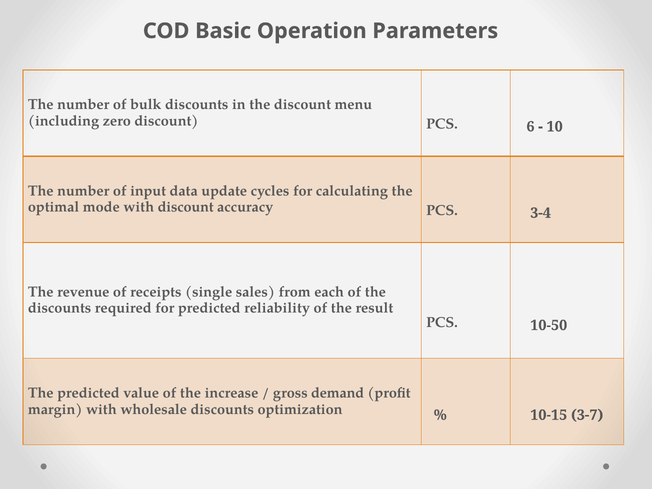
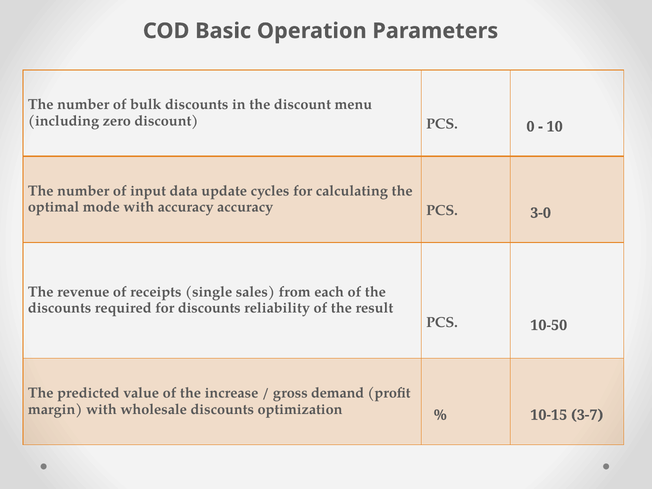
6: 6 -> 0
with discount: discount -> accuracy
3-4: 3-4 -> 3-0
for predicted: predicted -> discounts
